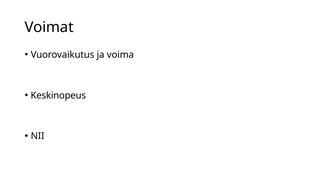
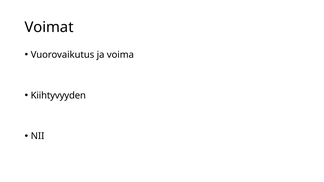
Keskinopeus: Keskinopeus -> Kiihtyvyyden
